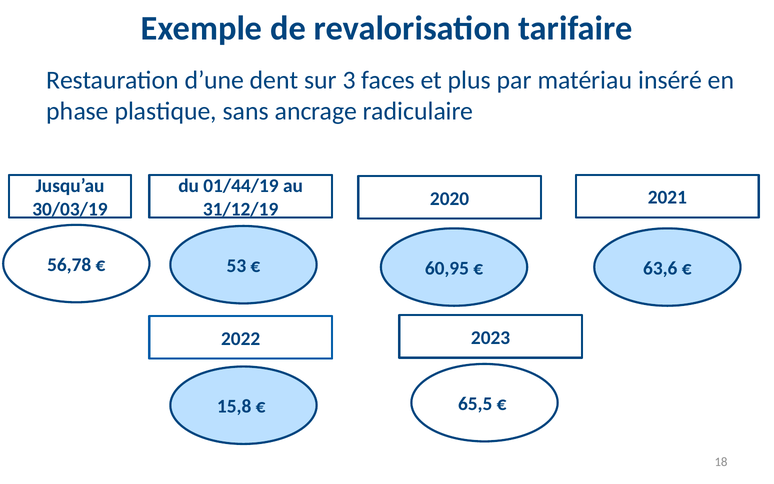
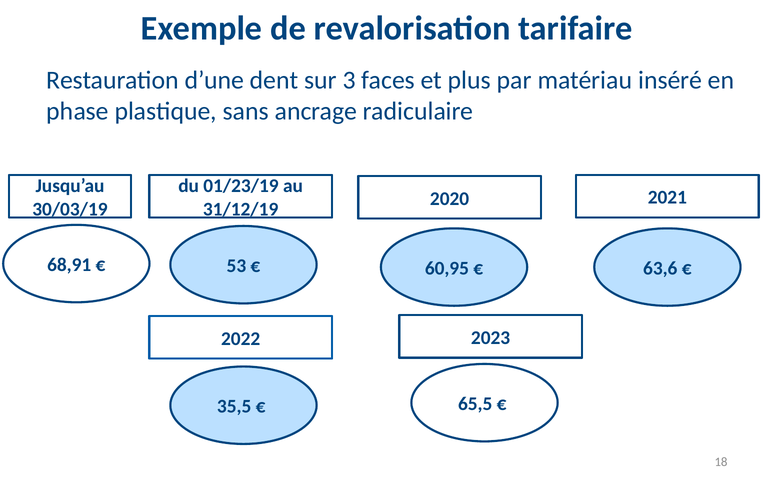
01/44/19: 01/44/19 -> 01/23/19
56,78: 56,78 -> 68,91
15,8: 15,8 -> 35,5
